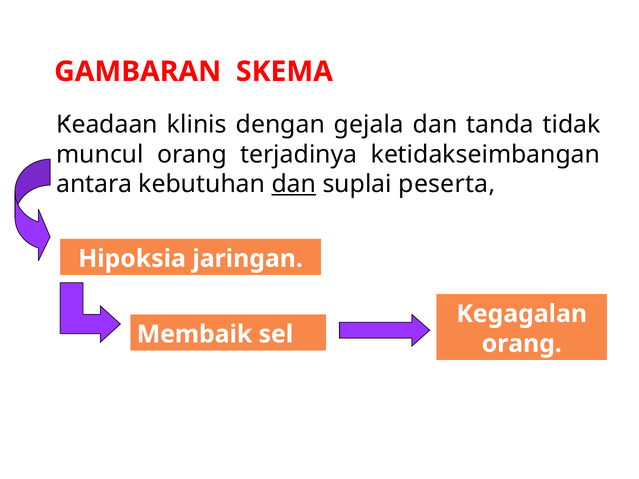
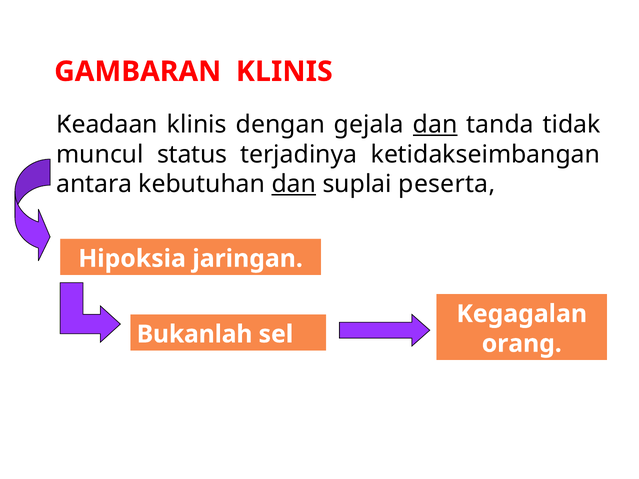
GAMBARAN SKEMA: SKEMA -> KLINIS
dan at (435, 125) underline: none -> present
muncul orang: orang -> status
Membaik: Membaik -> Bukanlah
